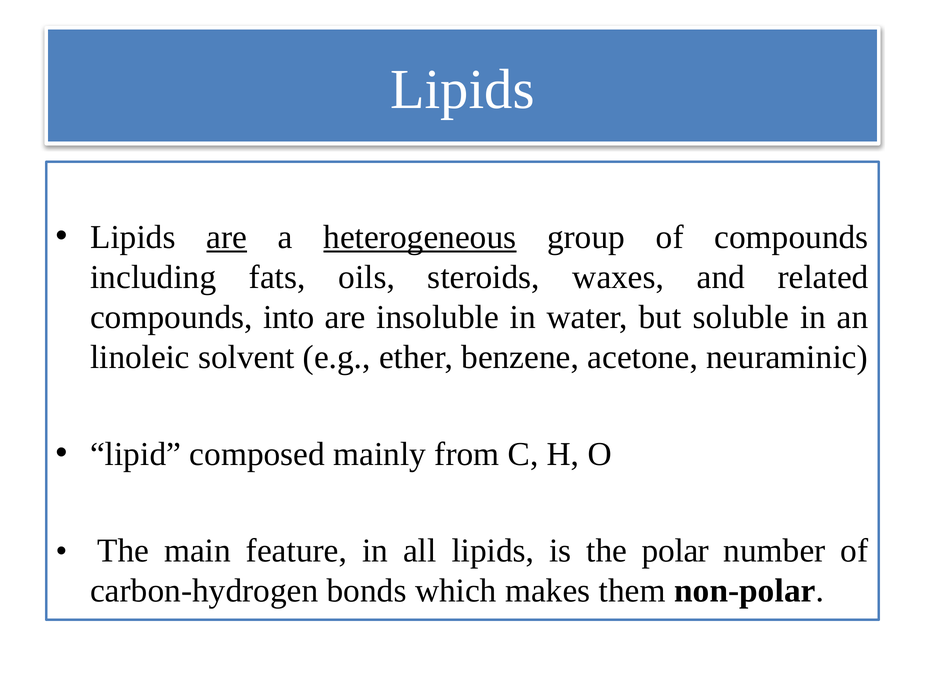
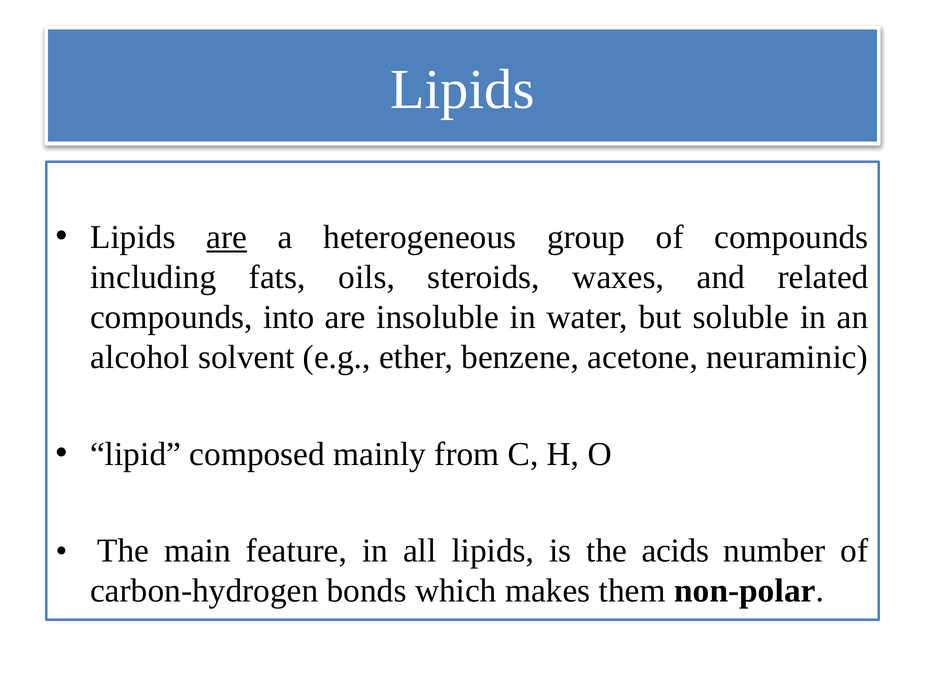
heterogeneous underline: present -> none
linoleic: linoleic -> alcohol
polar: polar -> acids
